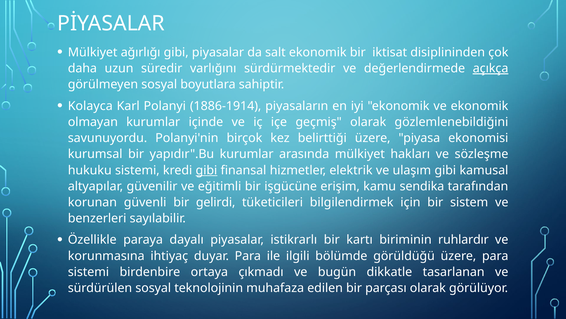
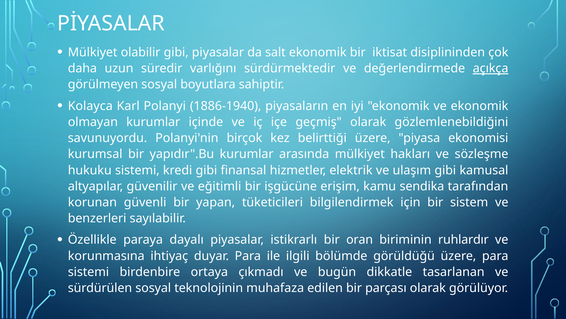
ağırlığı: ağırlığı -> olabilir
1886-1914: 1886-1914 -> 1886-1940
gibi at (206, 170) underline: present -> none
gelirdi: gelirdi -> yapan
kartı: kartı -> oran
